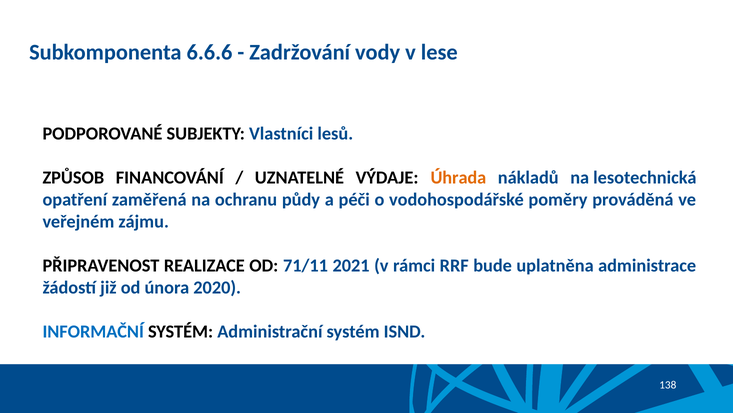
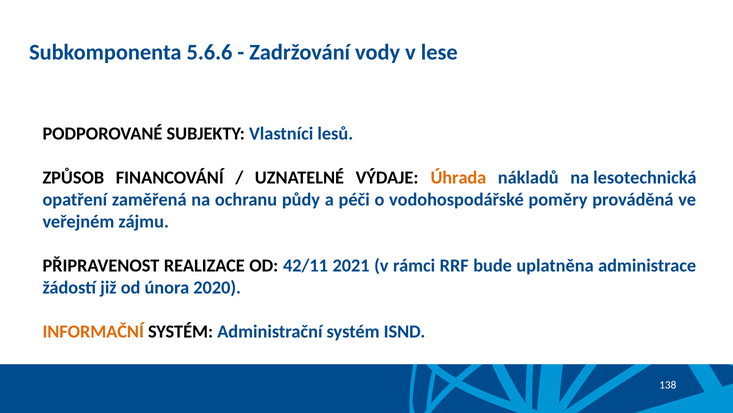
6.6.6: 6.6.6 -> 5.6.6
71/11: 71/11 -> 42/11
INFORMAČNÍ colour: blue -> orange
